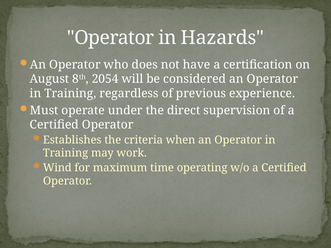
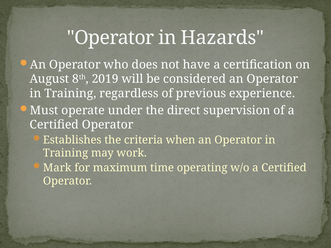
2054: 2054 -> 2019
Wind: Wind -> Mark
